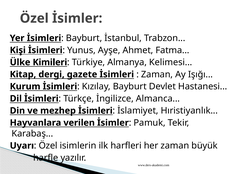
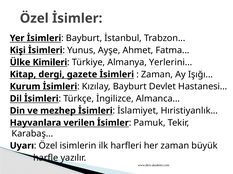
Kelimesi: Kelimesi -> Yerlerini
